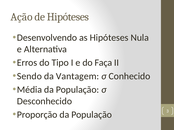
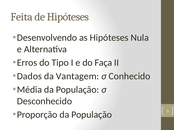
Ação: Ação -> Feita
Sendo: Sendo -> Dados
